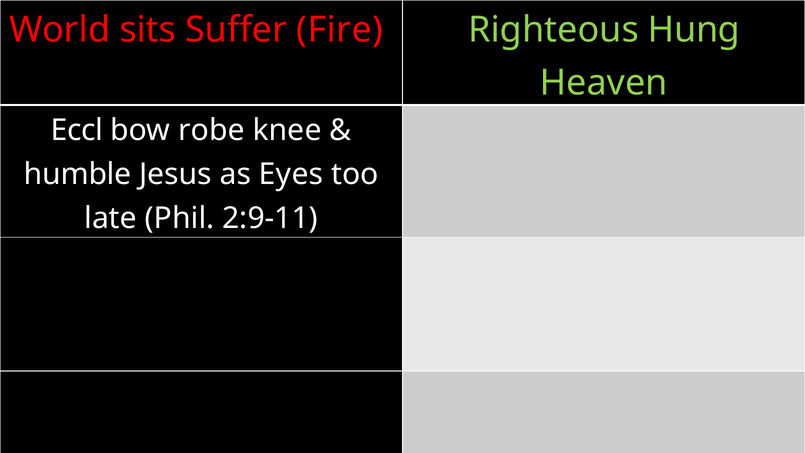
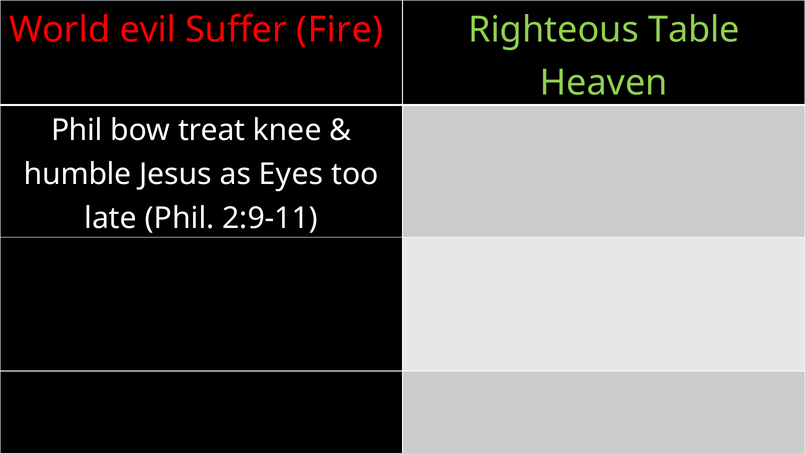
sits: sits -> evil
Hung: Hung -> Table
Eccl at (77, 130): Eccl -> Phil
robe: robe -> treat
